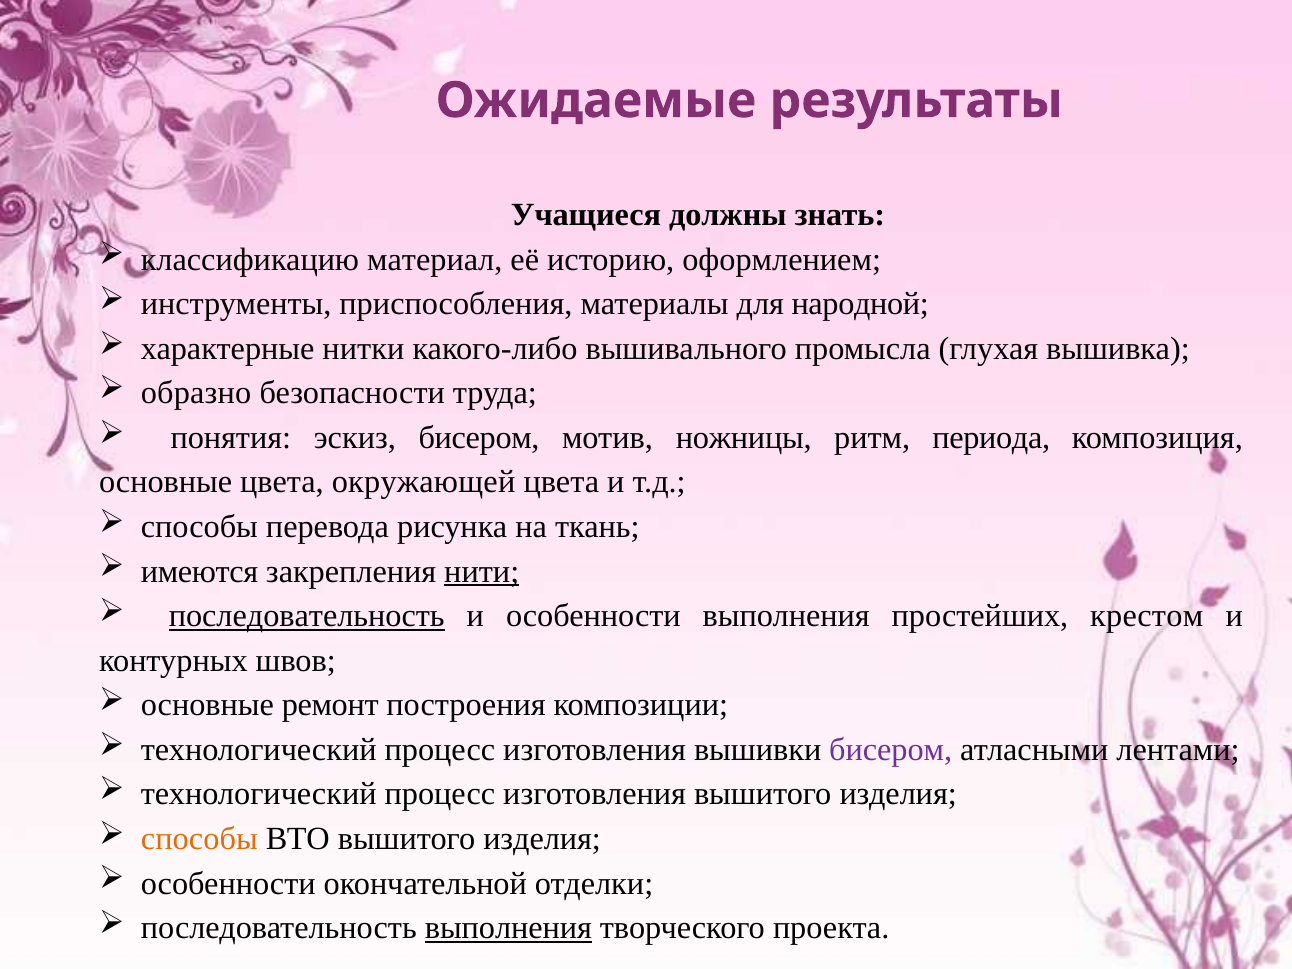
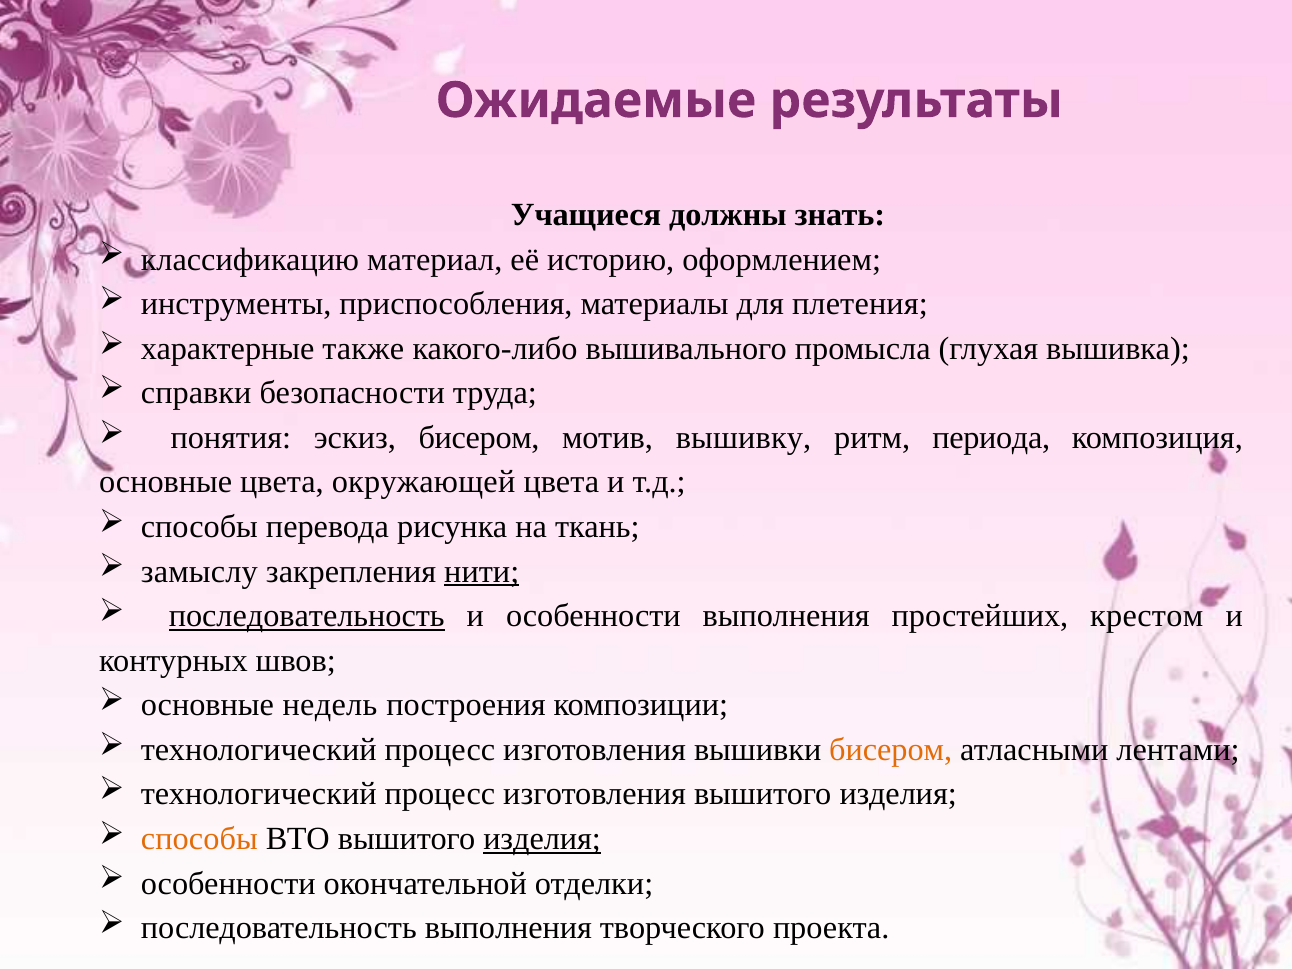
народной: народной -> плетения
нитки: нитки -> также
образно: образно -> справки
ножницы: ножницы -> вышивку
имеются: имеются -> замыслу
ремонт: ремонт -> недель
бисером at (891, 750) colour: purple -> orange
изделия at (542, 839) underline: none -> present
выполнения at (508, 928) underline: present -> none
